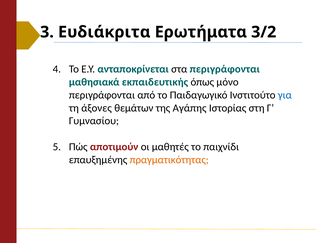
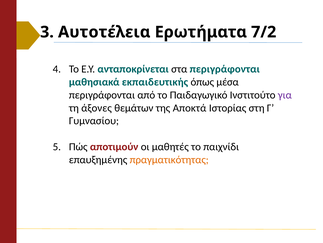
Ευδιάκριτα: Ευδιάκριτα -> Αυτοτέλεια
3/2: 3/2 -> 7/2
μόνο: μόνο -> μέσα
για colour: blue -> purple
Αγάπης: Αγάπης -> Αποκτά
